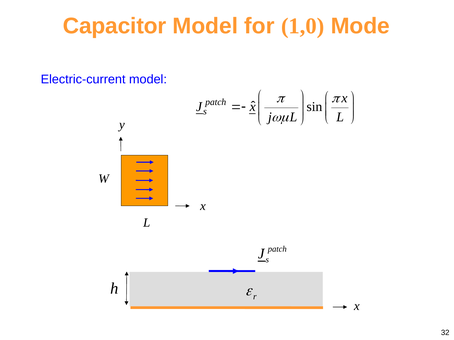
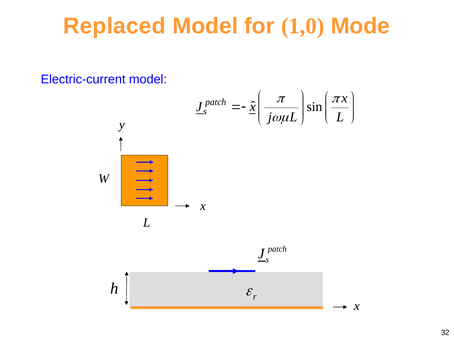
Capacitor: Capacitor -> Replaced
